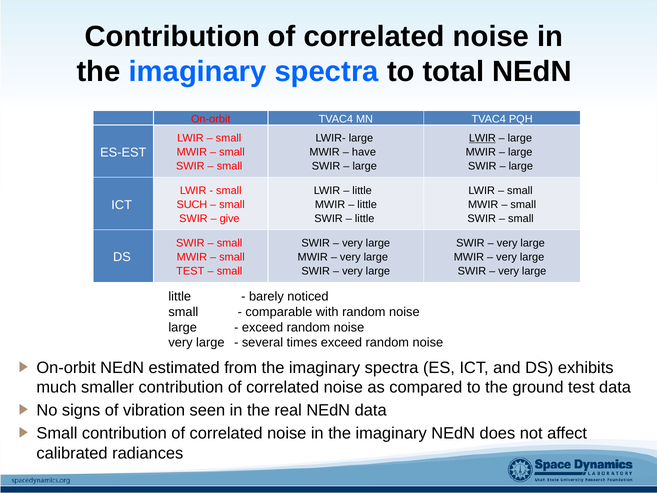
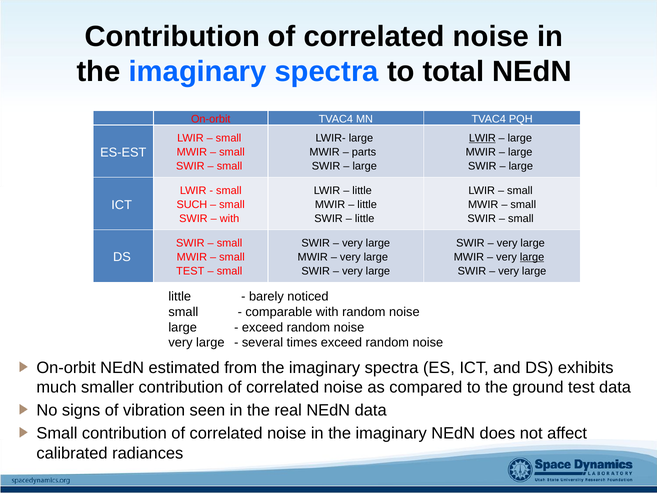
have: have -> parts
give at (230, 219): give -> with
large at (532, 257) underline: none -> present
